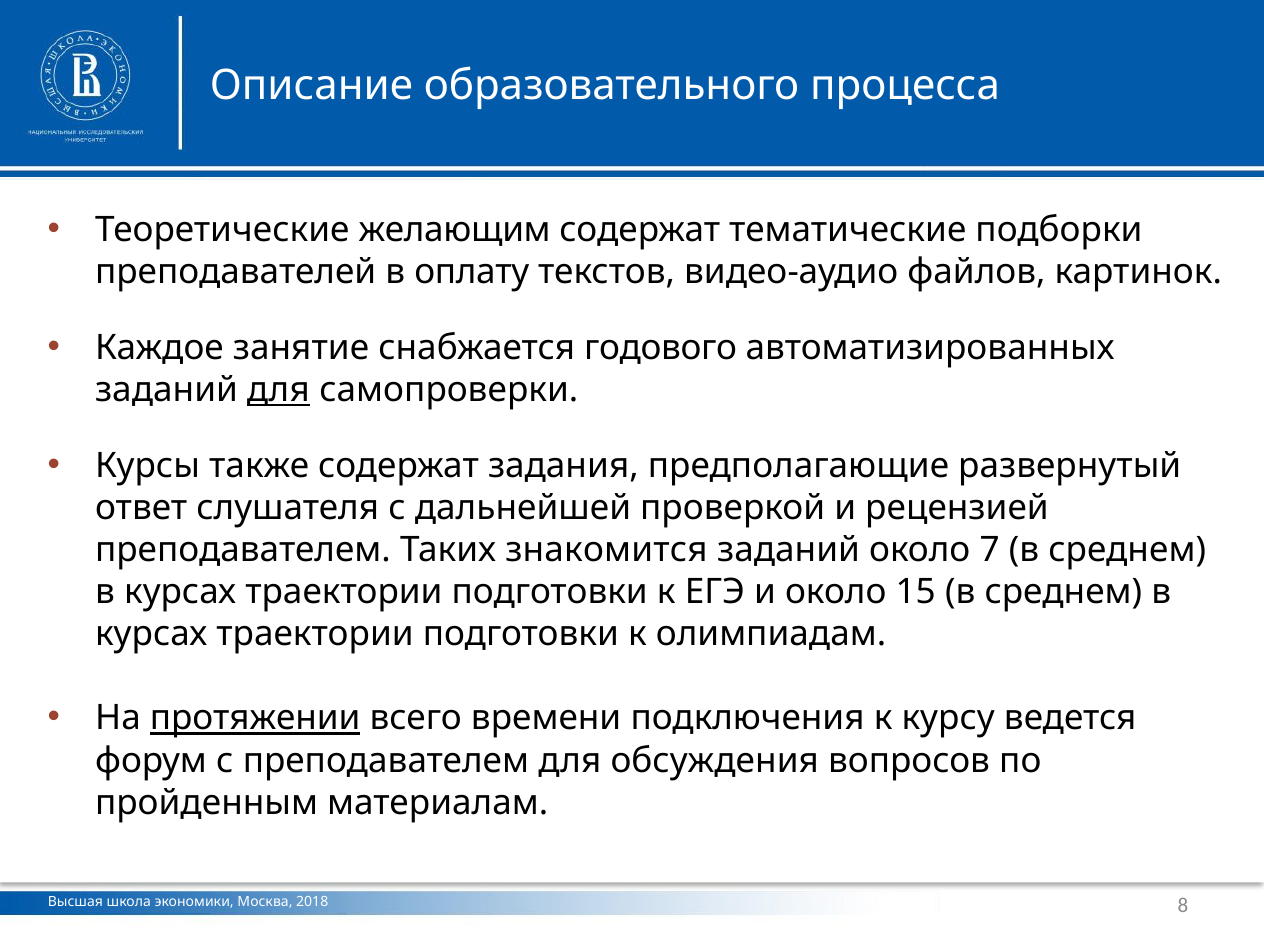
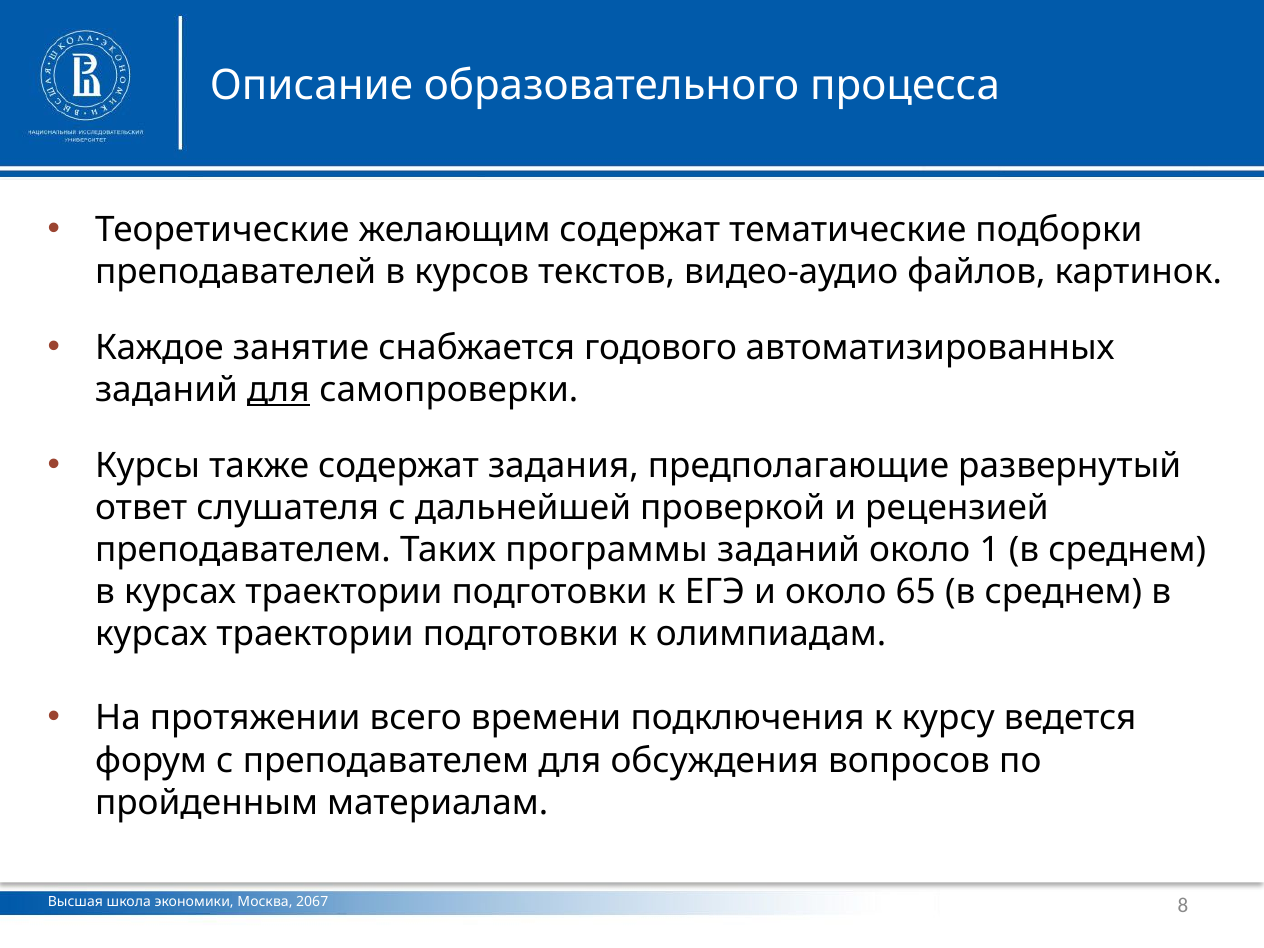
оплату: оплату -> курсов
знакомится: знакомится -> программы
7: 7 -> 1
15: 15 -> 65
протяжении underline: present -> none
2018: 2018 -> 2067
